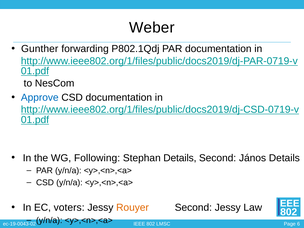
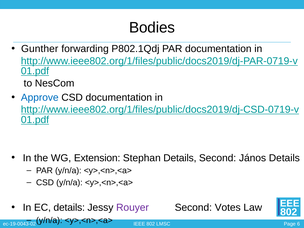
Weber: Weber -> Bodies
Following: Following -> Extension
EC voters: voters -> details
Rouyer colour: orange -> purple
Second Jessy: Jessy -> Votes
